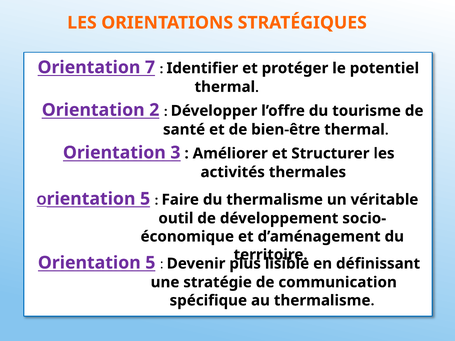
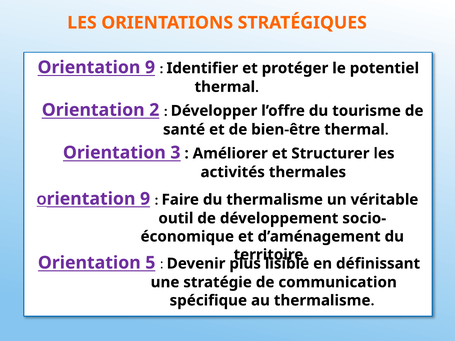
Orientation 7: 7 -> 9
5 at (145, 199): 5 -> 9
